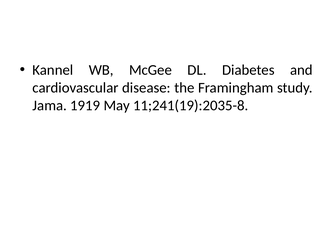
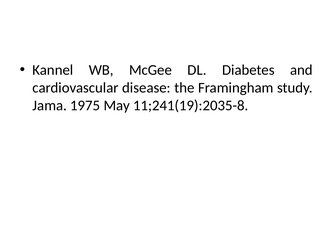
1919: 1919 -> 1975
